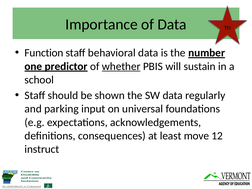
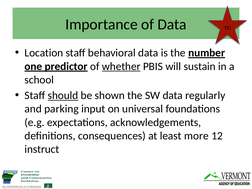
Function: Function -> Location
should underline: none -> present
move: move -> more
